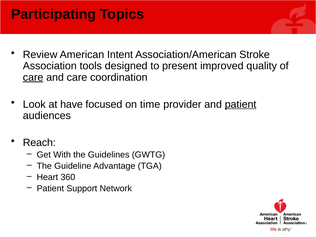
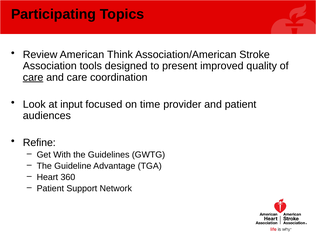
Intent: Intent -> Think
have: have -> input
patient at (241, 104) underline: present -> none
Reach: Reach -> Refine
